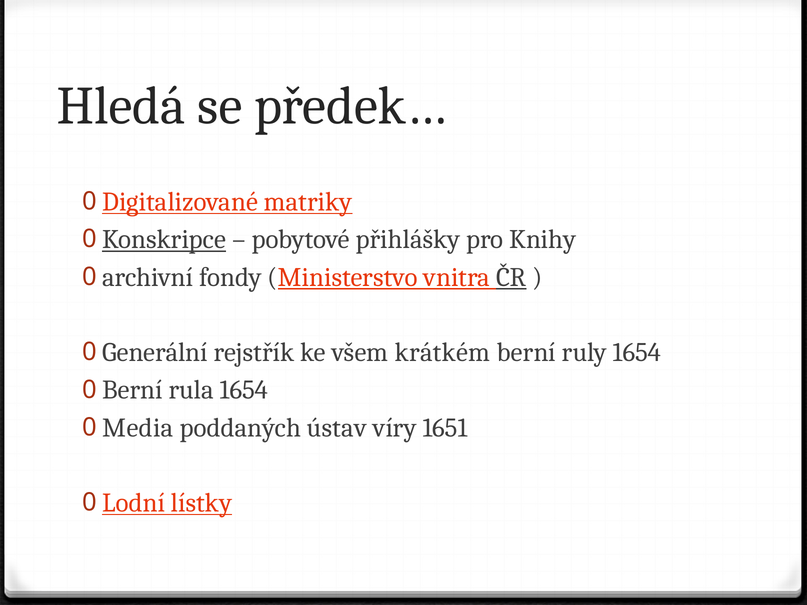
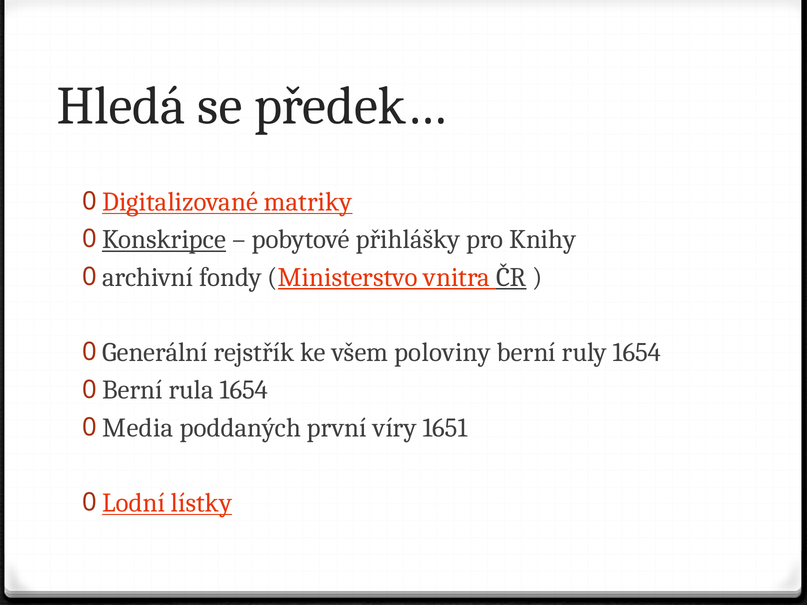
krátkém: krátkém -> poloviny
ústav: ústav -> první
